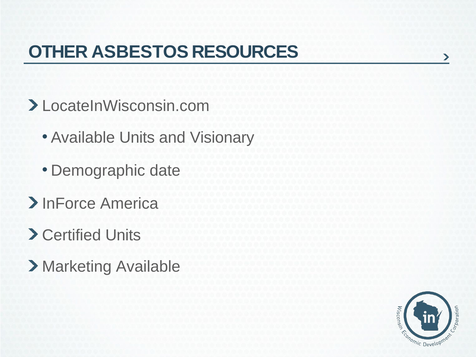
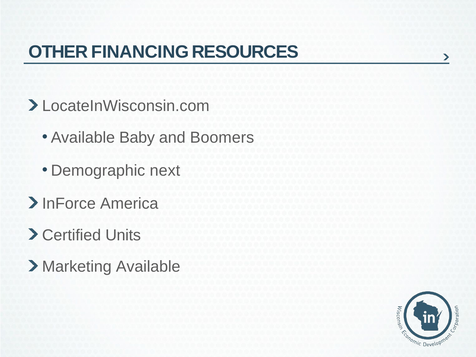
ASBESTOS: ASBESTOS -> FINANCING
Available Units: Units -> Baby
Visionary: Visionary -> Boomers
date: date -> next
